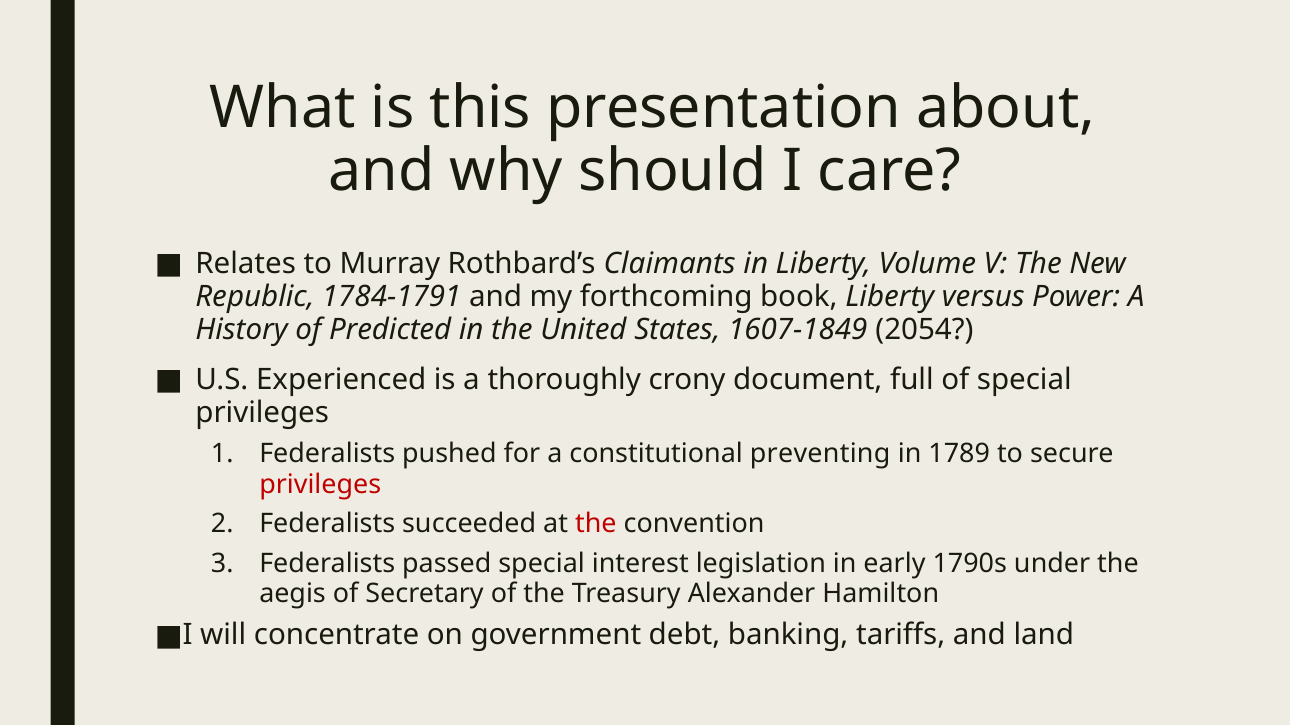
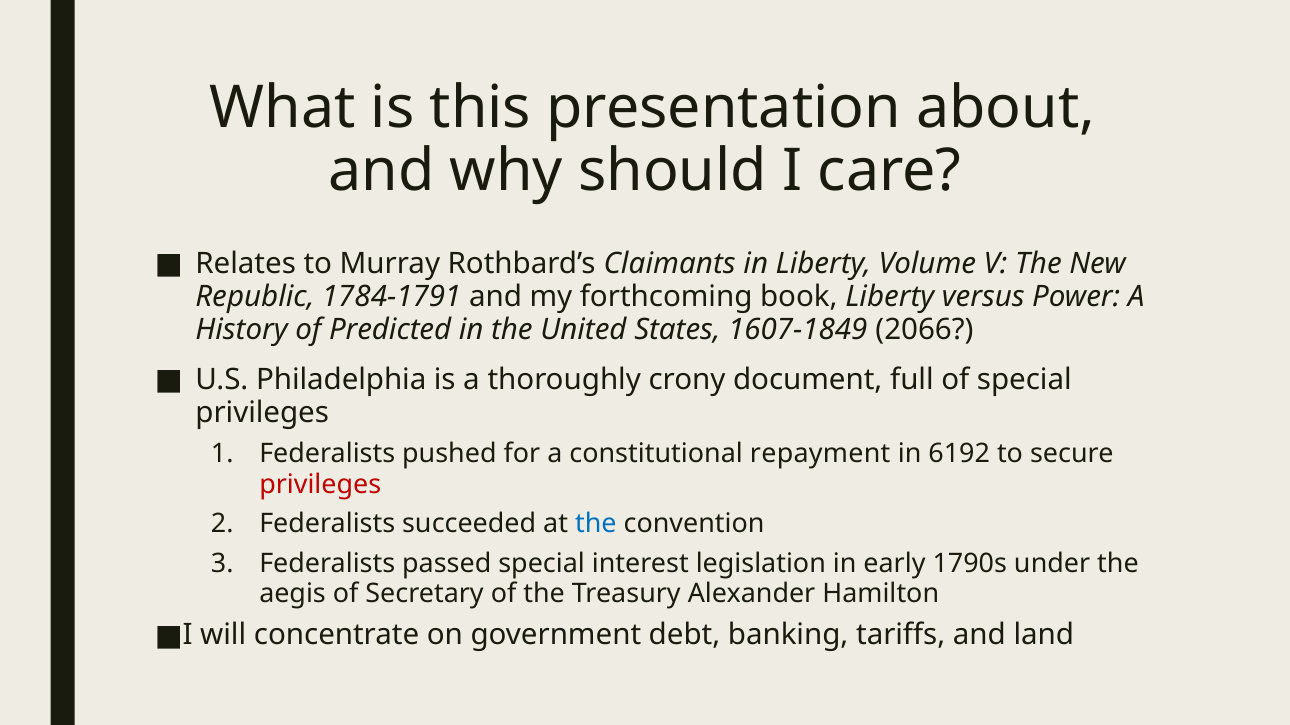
2054: 2054 -> 2066
Experienced: Experienced -> Philadelphia
preventing: preventing -> repayment
1789: 1789 -> 6192
the at (596, 524) colour: red -> blue
